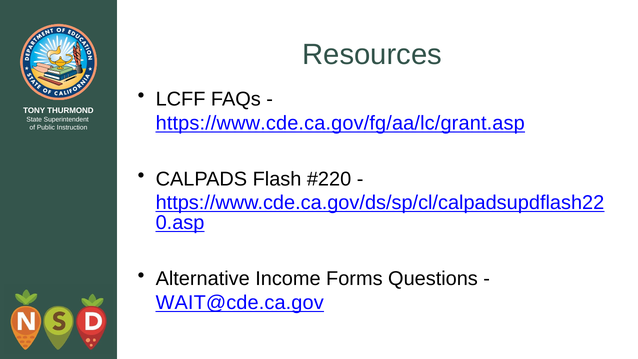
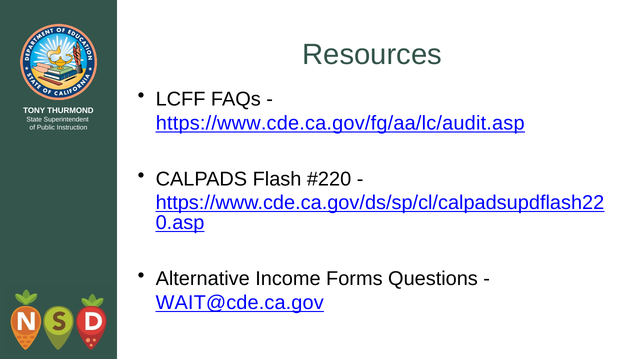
https://www.cde.ca.gov/fg/aa/lc/grant.asp: https://www.cde.ca.gov/fg/aa/lc/grant.asp -> https://www.cde.ca.gov/fg/aa/lc/audit.asp
